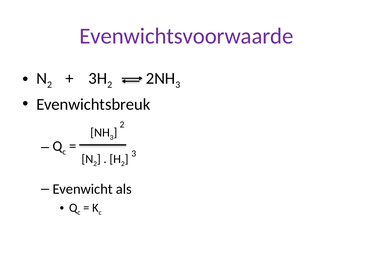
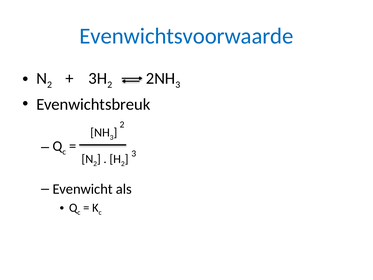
Evenwichtsvoorwaarde colour: purple -> blue
